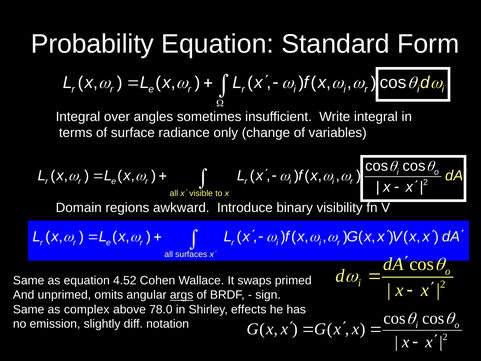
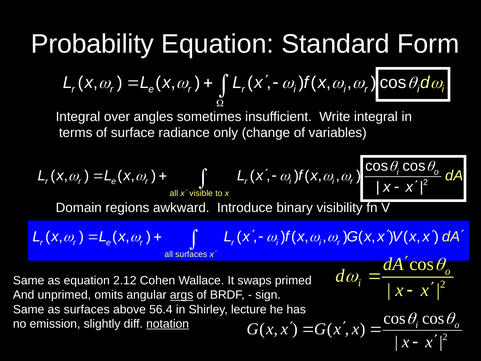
4.52: 4.52 -> 2.12
as complex: complex -> surfaces
78.0: 78.0 -> 56.4
effects: effects -> lecture
notation underline: none -> present
